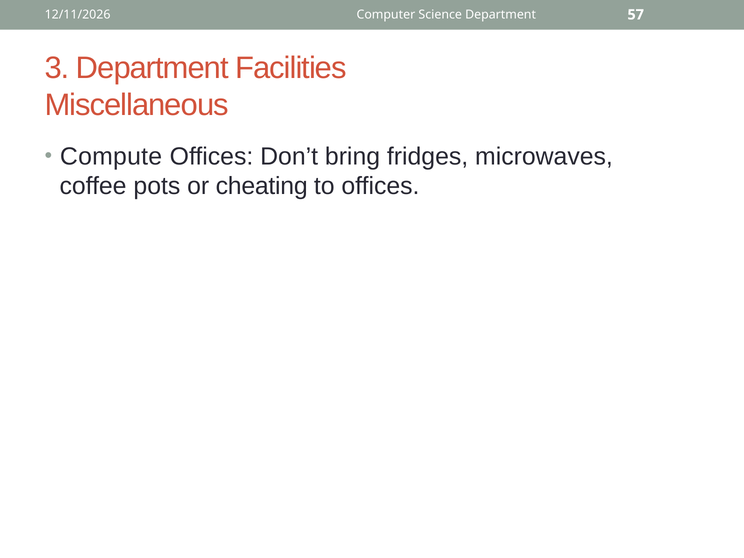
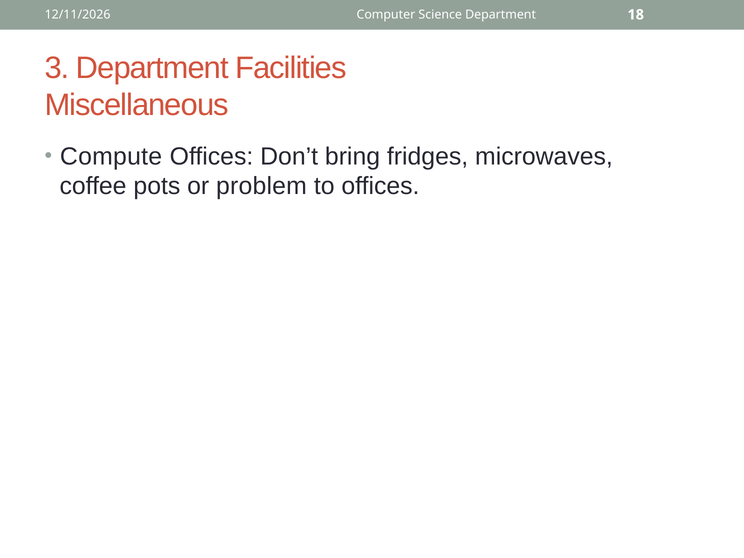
57: 57 -> 18
cheating: cheating -> problem
